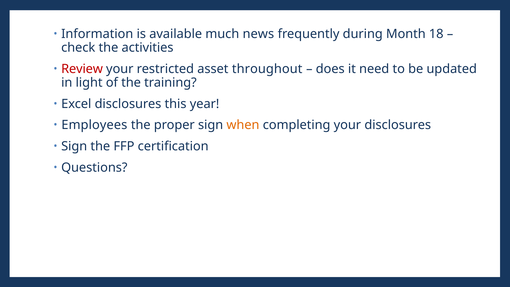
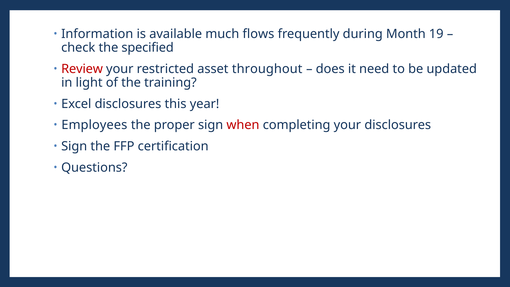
news: news -> flows
18: 18 -> 19
activities: activities -> specified
when colour: orange -> red
